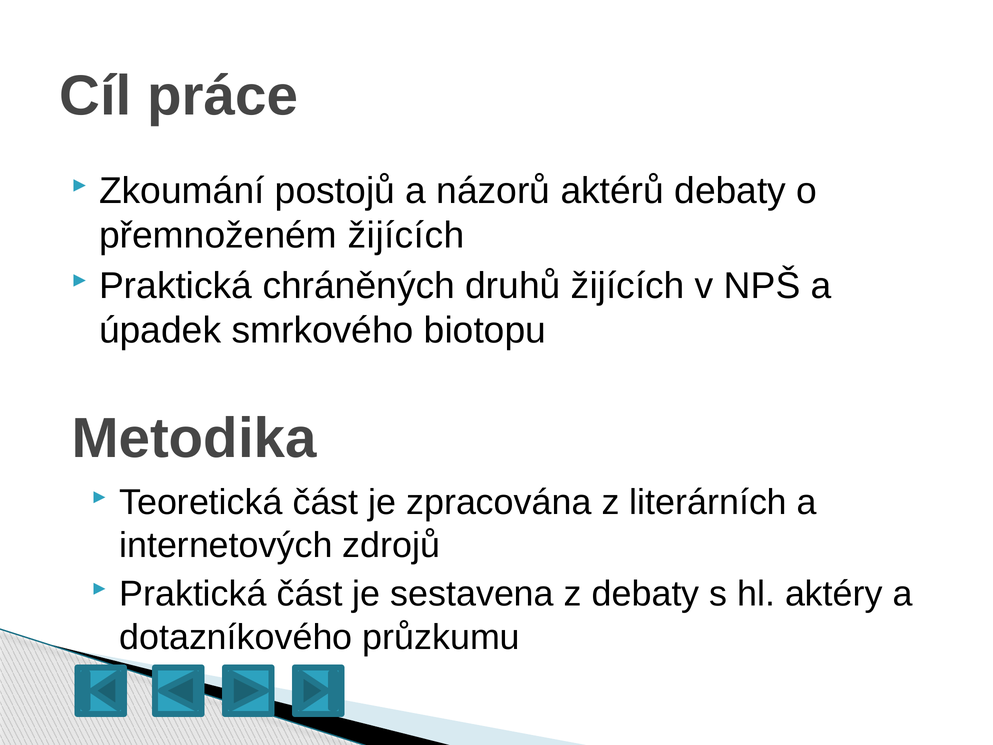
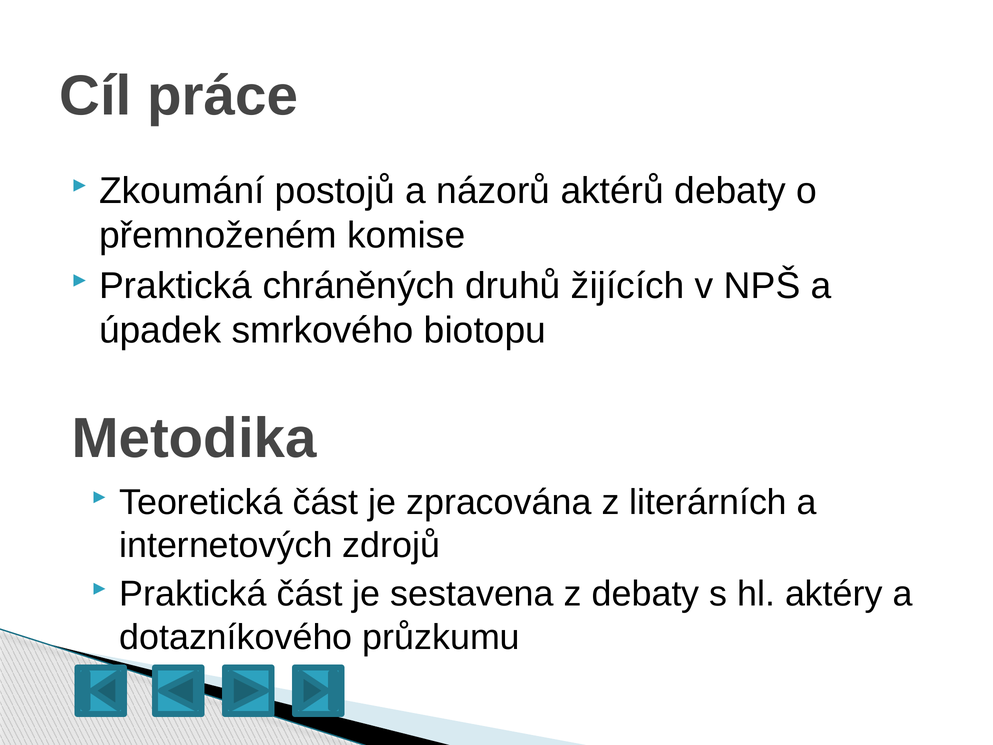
přemnoženém žijících: žijících -> komise
